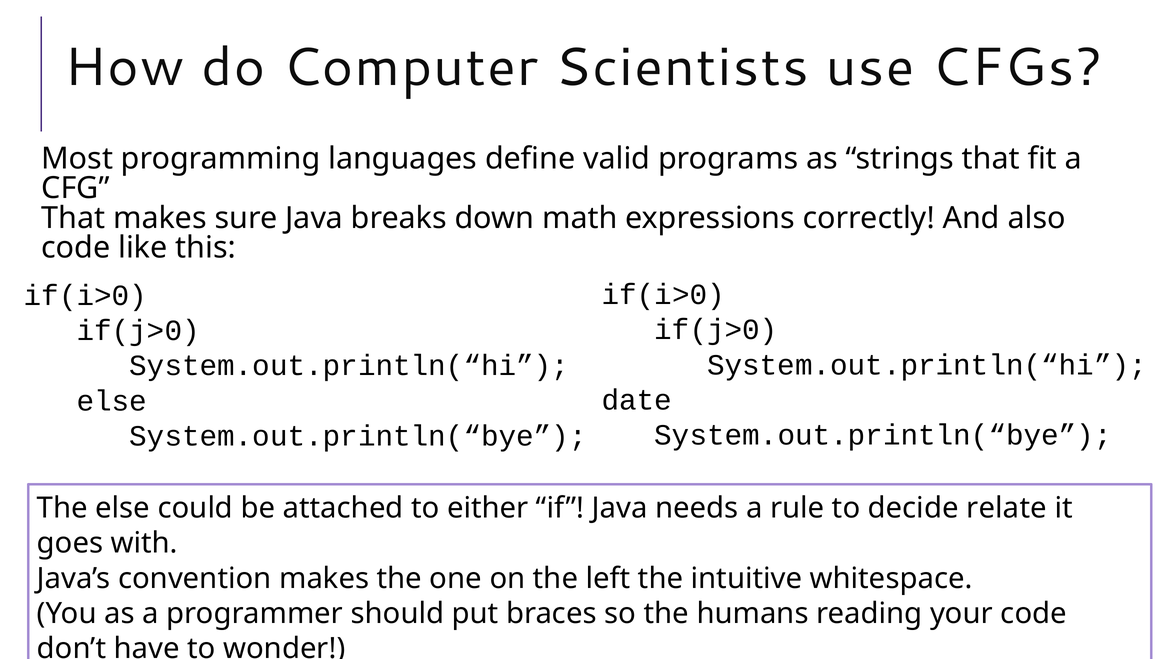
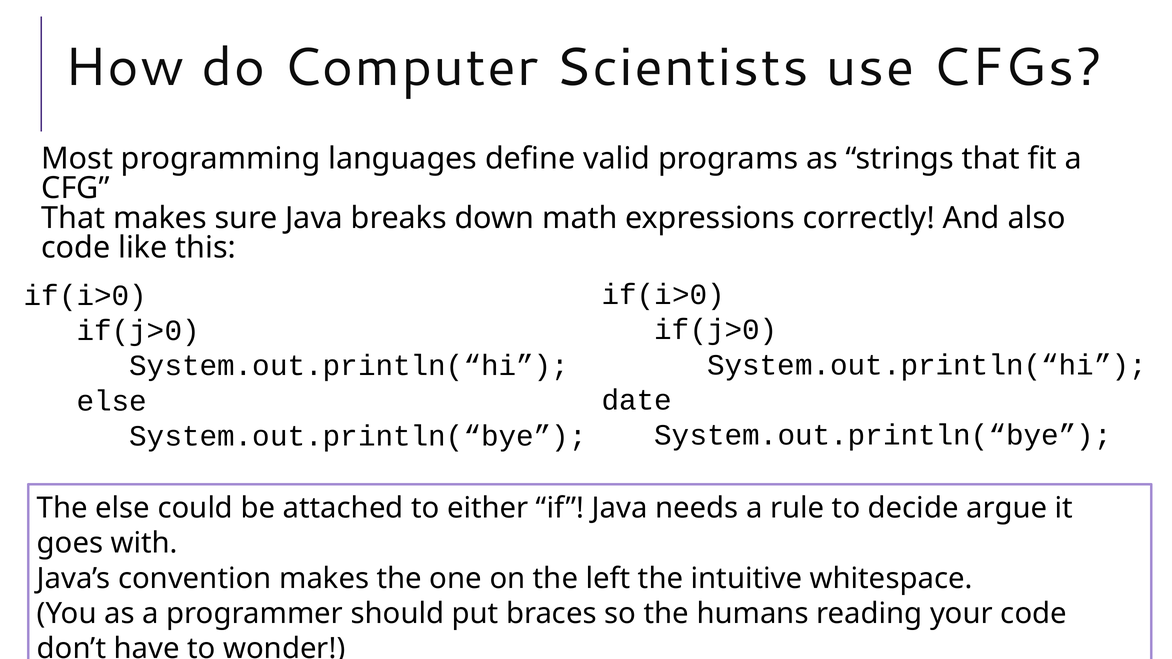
relate: relate -> argue
